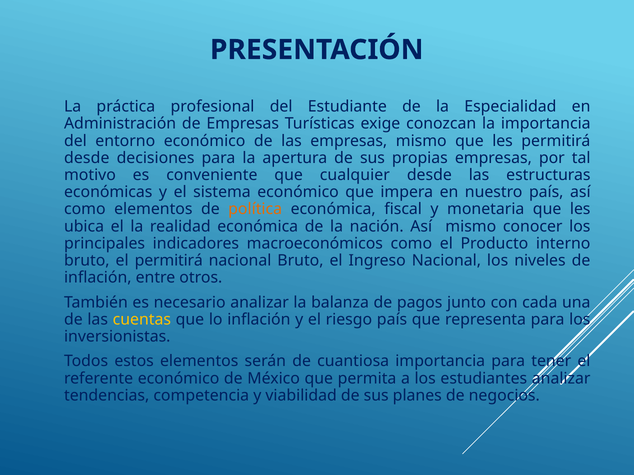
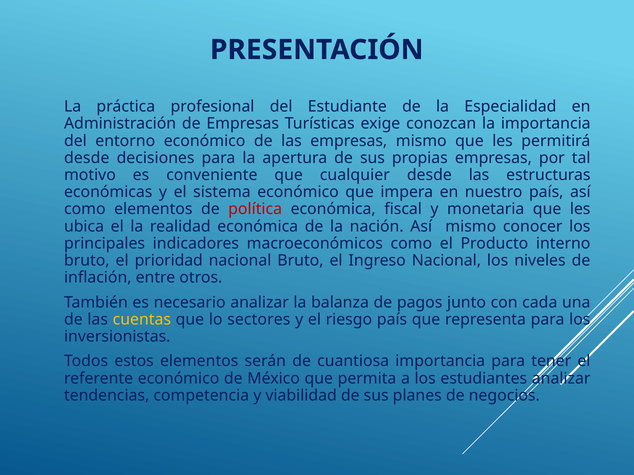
política colour: orange -> red
el permitirá: permitirá -> prioridad
lo inflación: inflación -> sectores
